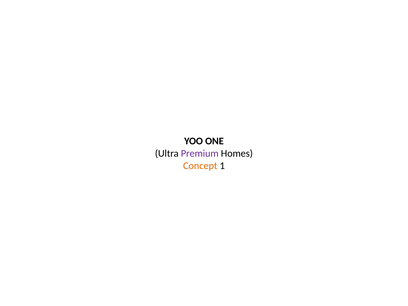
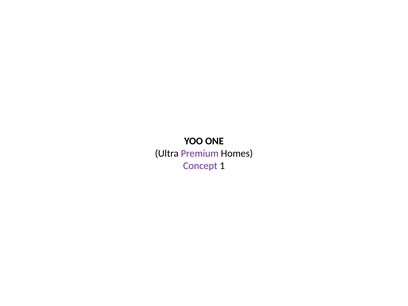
Concept colour: orange -> purple
